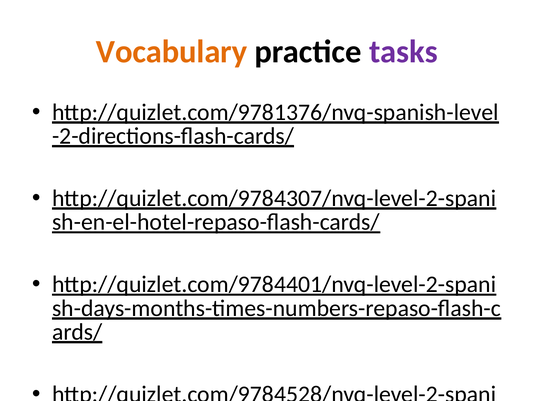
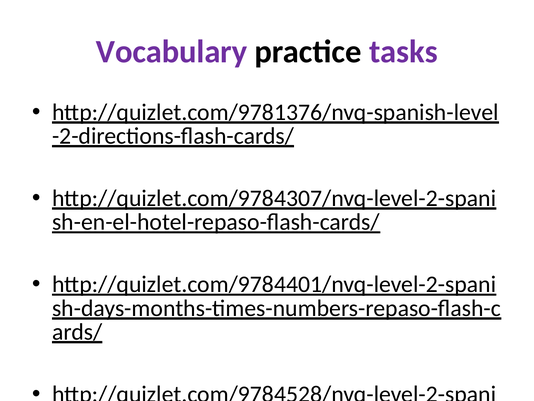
Vocabulary colour: orange -> purple
